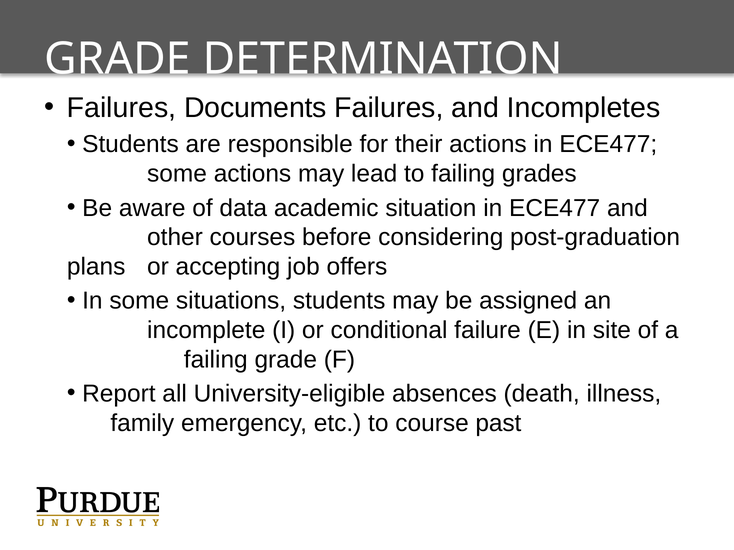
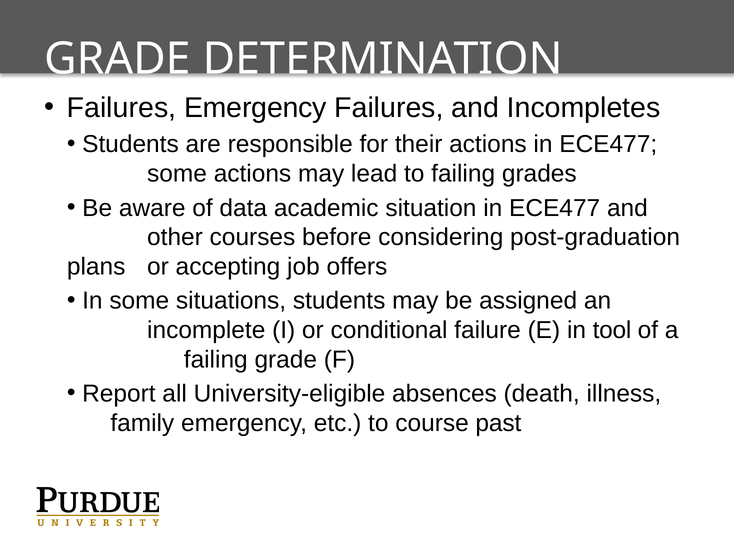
Failures Documents: Documents -> Emergency
site: site -> tool
